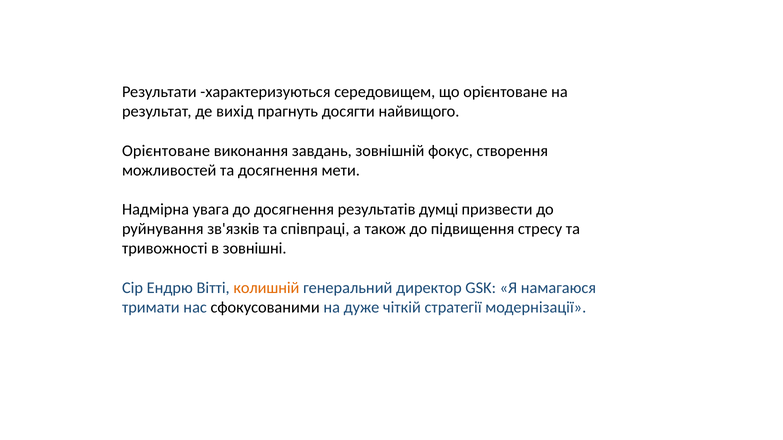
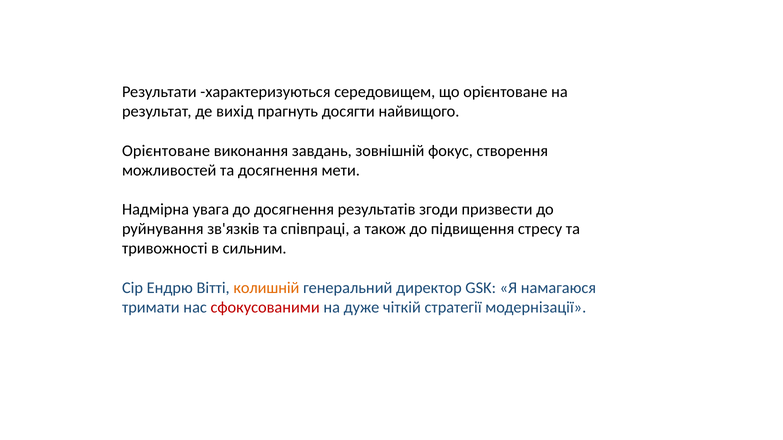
думці: думці -> згоди
зовнішні: зовнішні -> сильним
сфокусованими colour: black -> red
